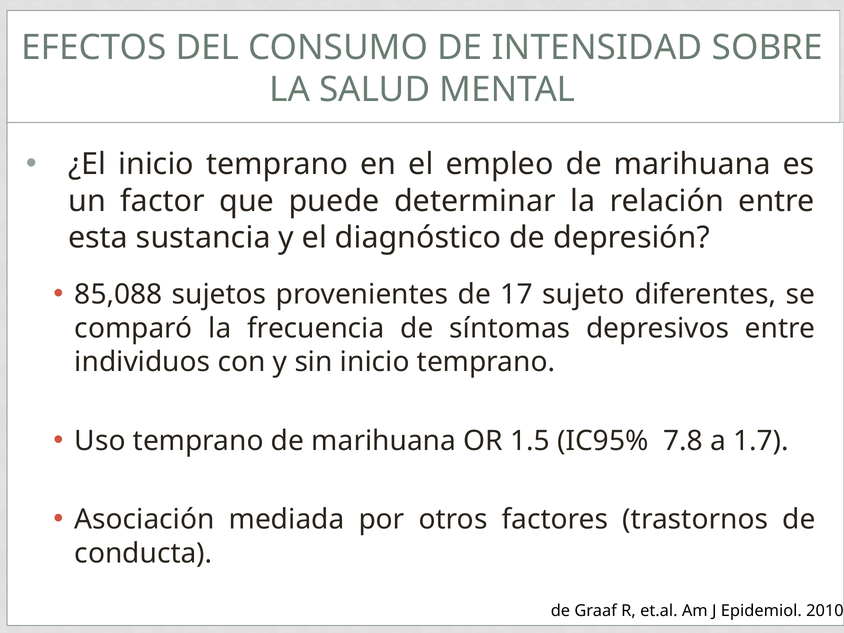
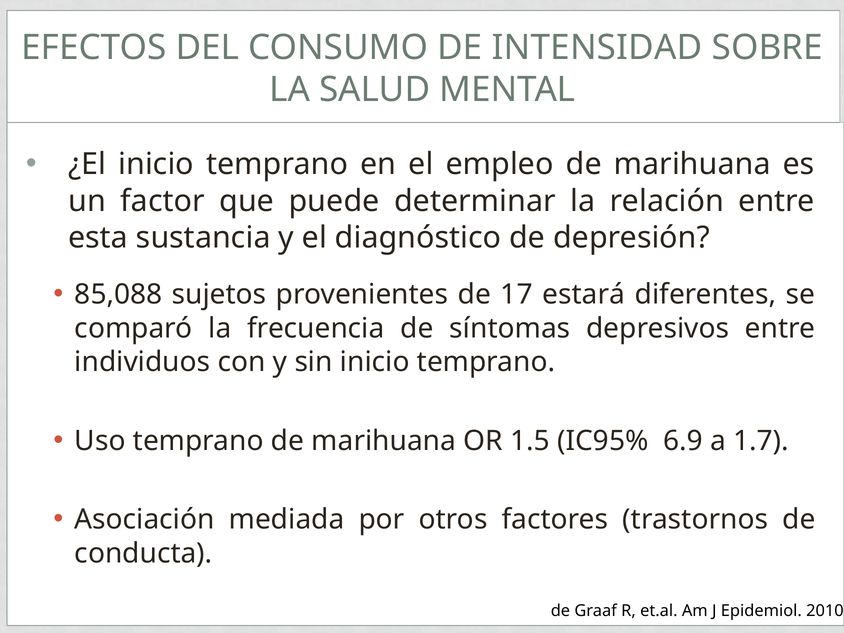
sujeto: sujeto -> estará
7.8: 7.8 -> 6.9
